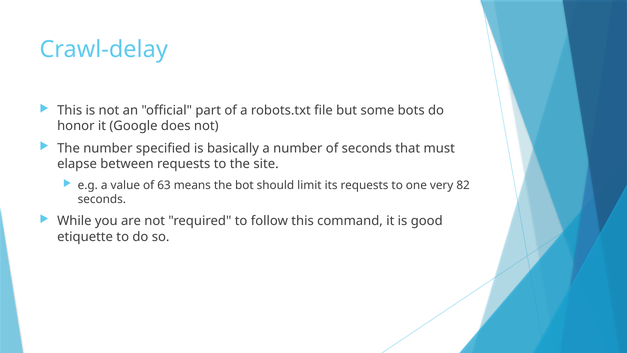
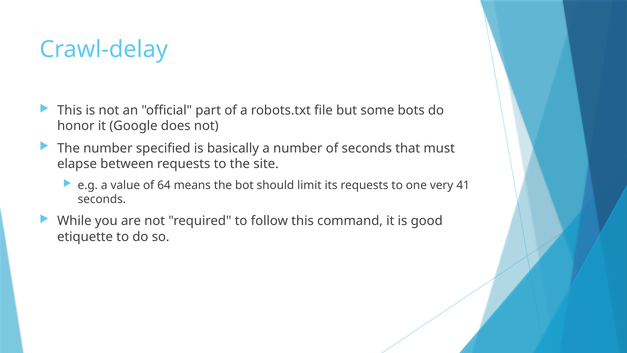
63: 63 -> 64
82: 82 -> 41
